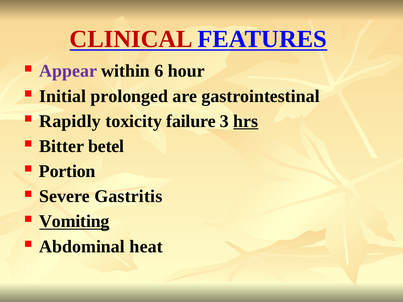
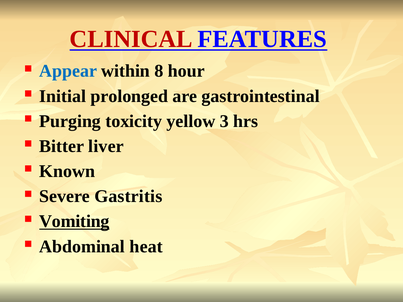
Appear colour: purple -> blue
6: 6 -> 8
Rapidly: Rapidly -> Purging
failure: failure -> yellow
hrs underline: present -> none
betel: betel -> liver
Portion: Portion -> Known
